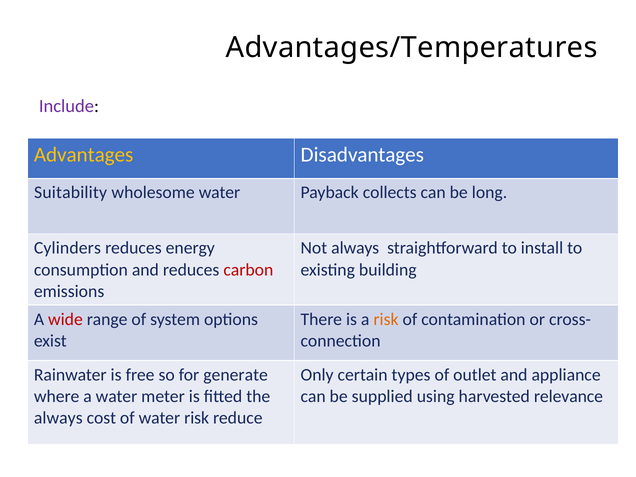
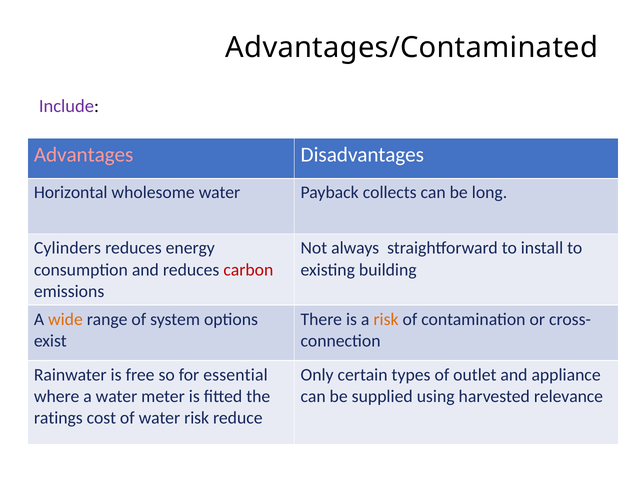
Advantages/Temperatures: Advantages/Temperatures -> Advantages/Contaminated
Advantages colour: yellow -> pink
Suitability: Suitability -> Horizontal
wide colour: red -> orange
generate: generate -> essential
always at (58, 418): always -> ratings
